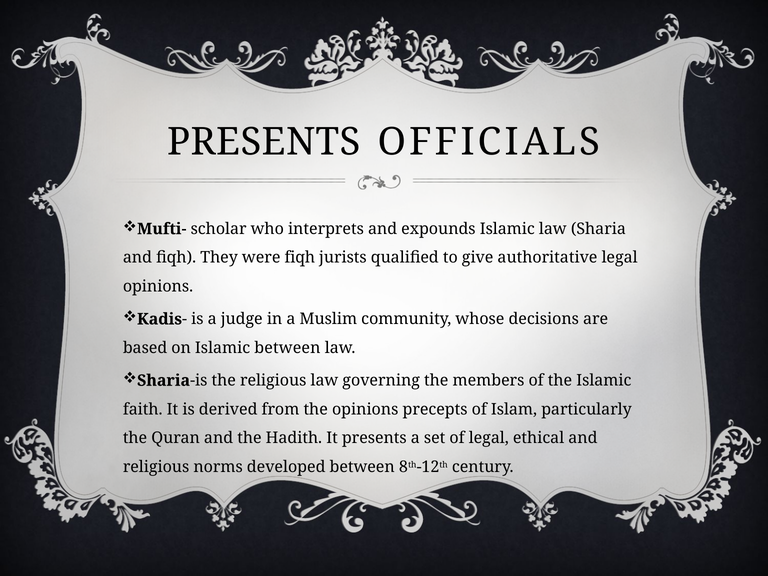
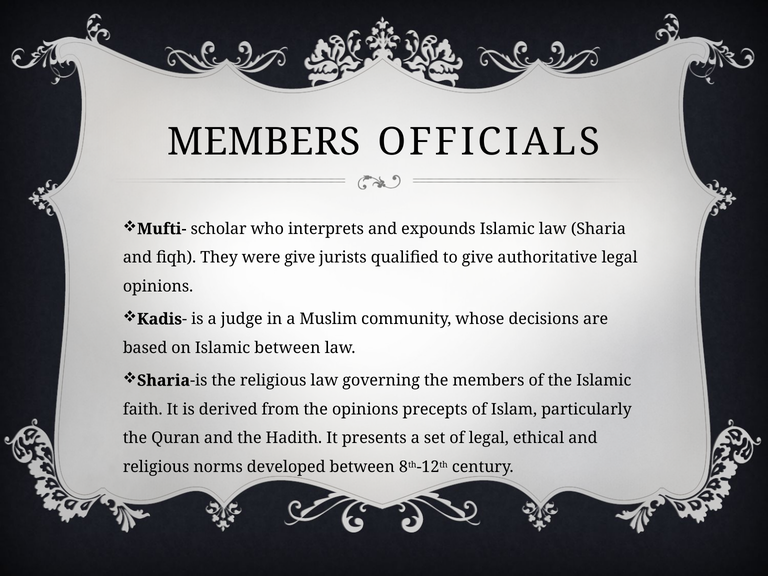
PRESENTS at (264, 142): PRESENTS -> MEMBERS
were fiqh: fiqh -> give
